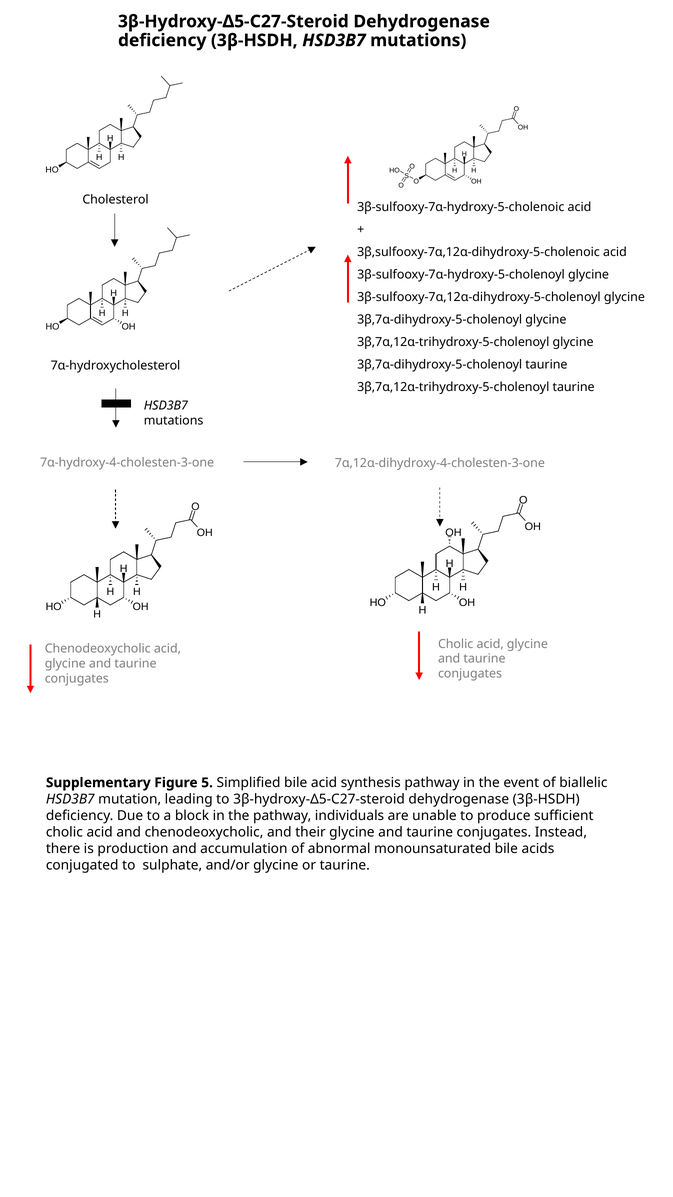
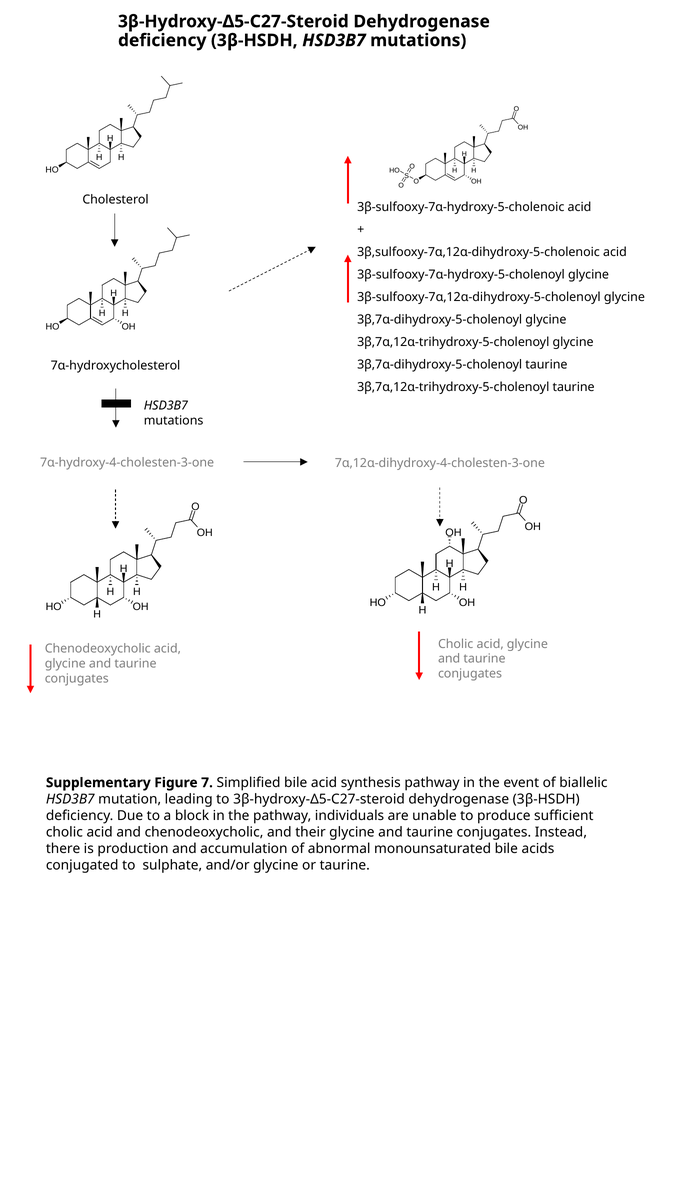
5: 5 -> 7
